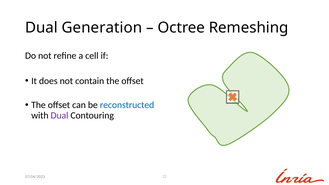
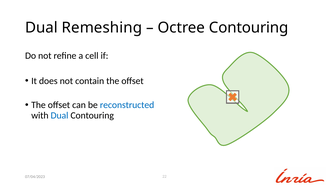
Generation: Generation -> Remeshing
Octree Remeshing: Remeshing -> Contouring
Dual at (60, 115) colour: purple -> blue
